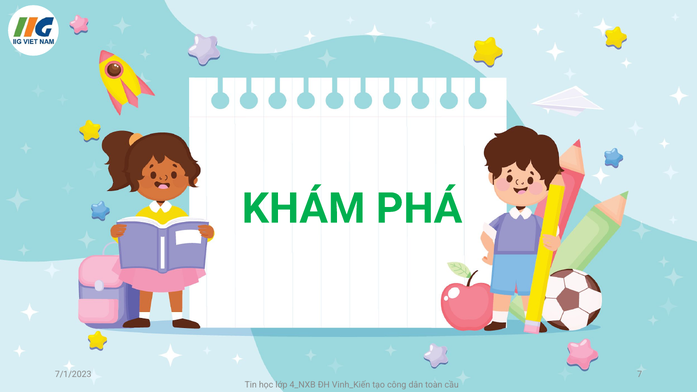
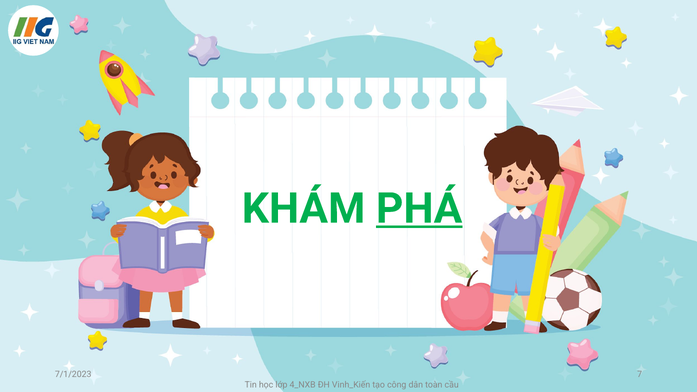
PHÁ underline: none -> present
